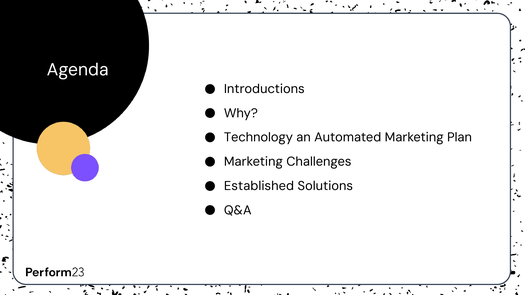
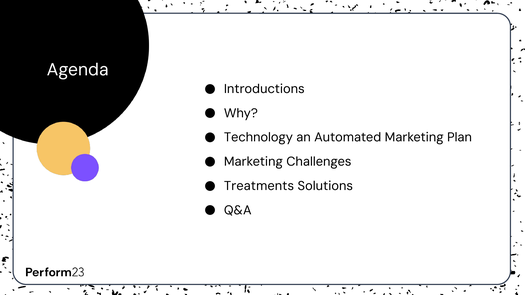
Established: Established -> Treatments
